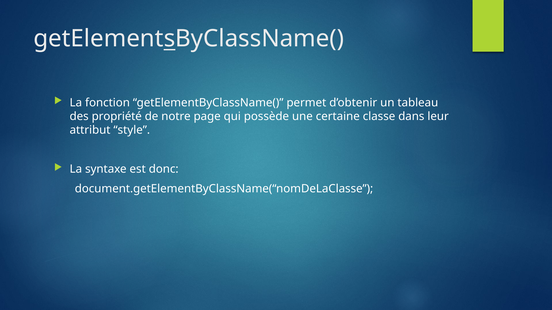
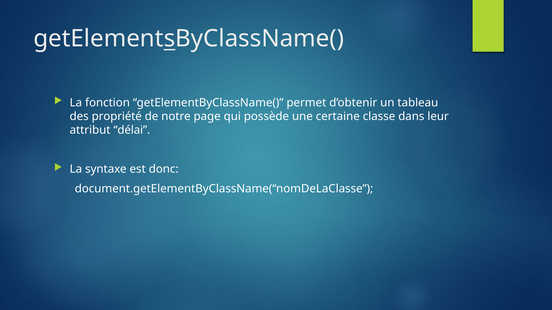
style: style -> délai
